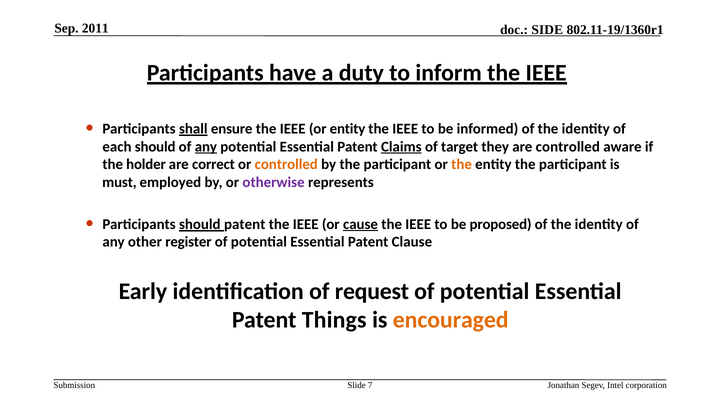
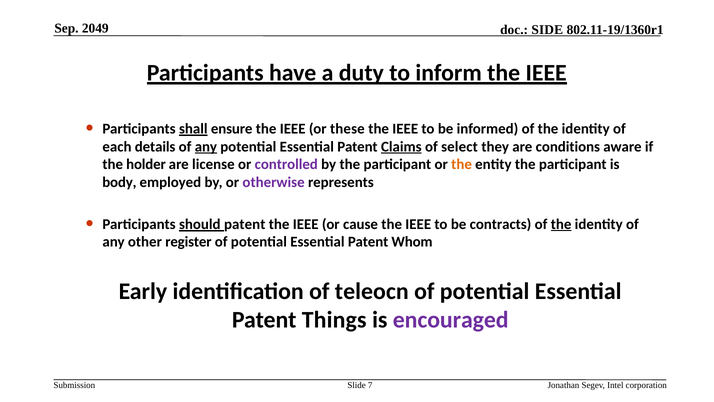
2011: 2011 -> 2049
or entity: entity -> these
each should: should -> details
target: target -> select
are controlled: controlled -> conditions
correct: correct -> license
controlled at (286, 164) colour: orange -> purple
must: must -> body
cause underline: present -> none
proposed: proposed -> contracts
the at (561, 224) underline: none -> present
Clause: Clause -> Whom
request: request -> teleocn
encouraged colour: orange -> purple
